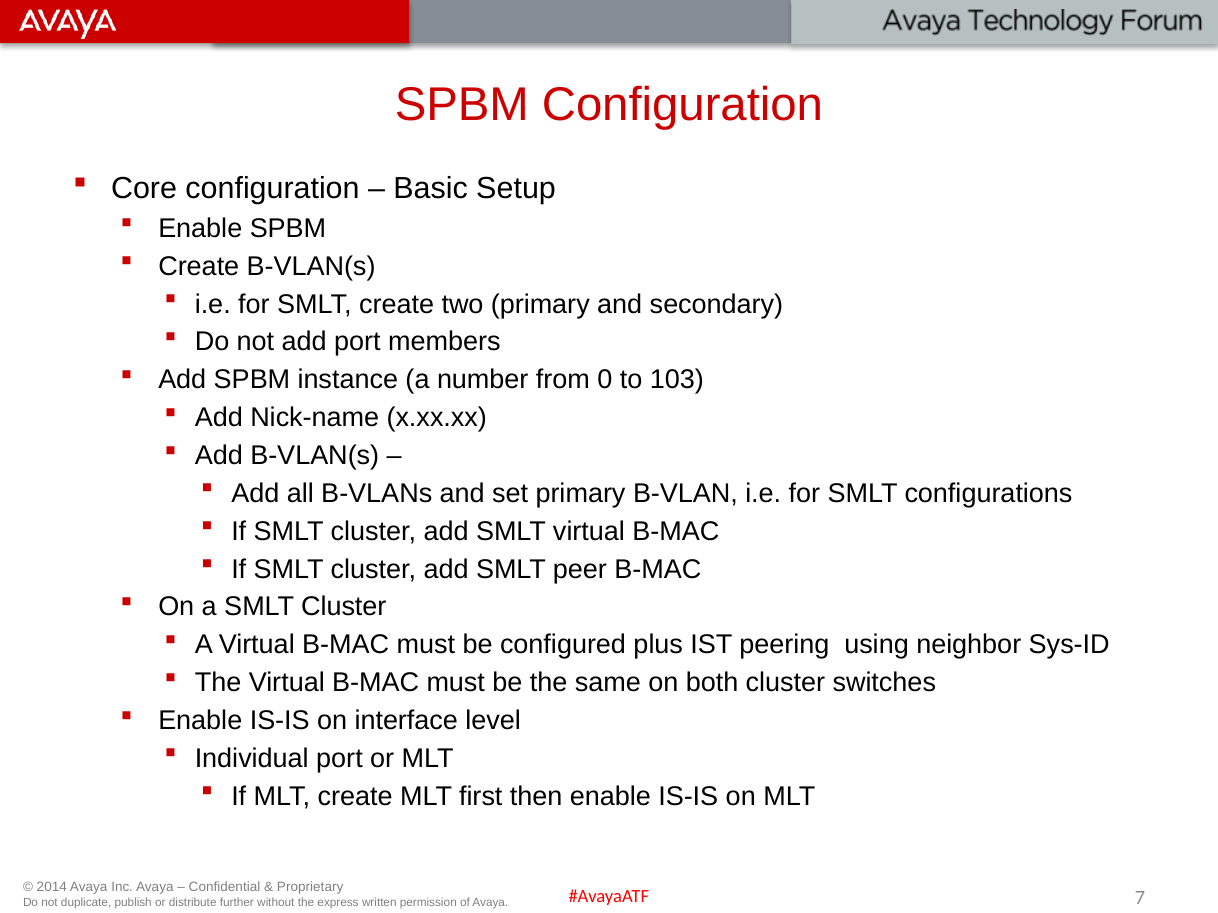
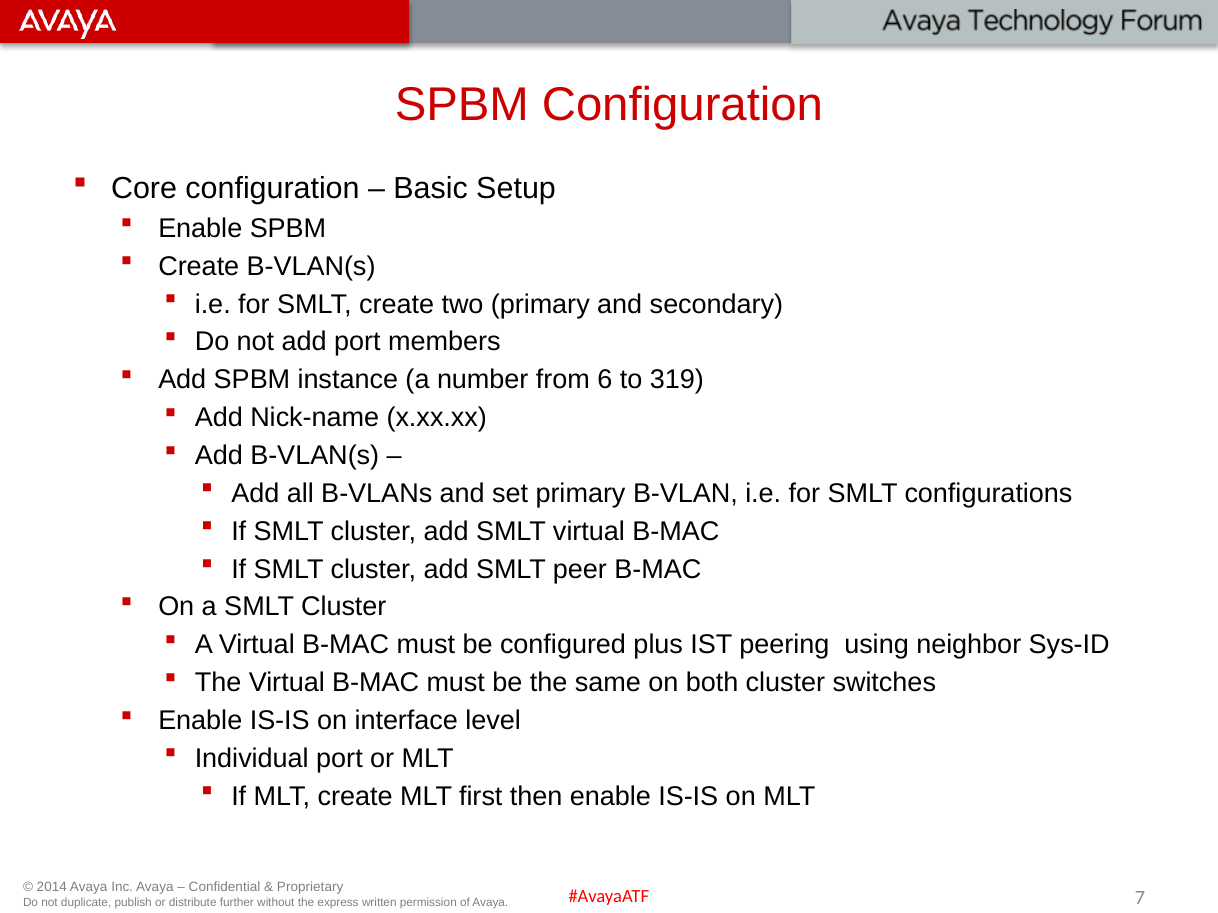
0: 0 -> 6
103: 103 -> 319
